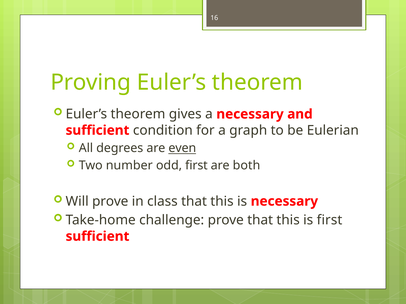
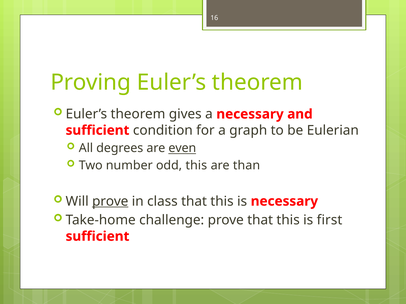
odd first: first -> this
both: both -> than
prove at (110, 202) underline: none -> present
